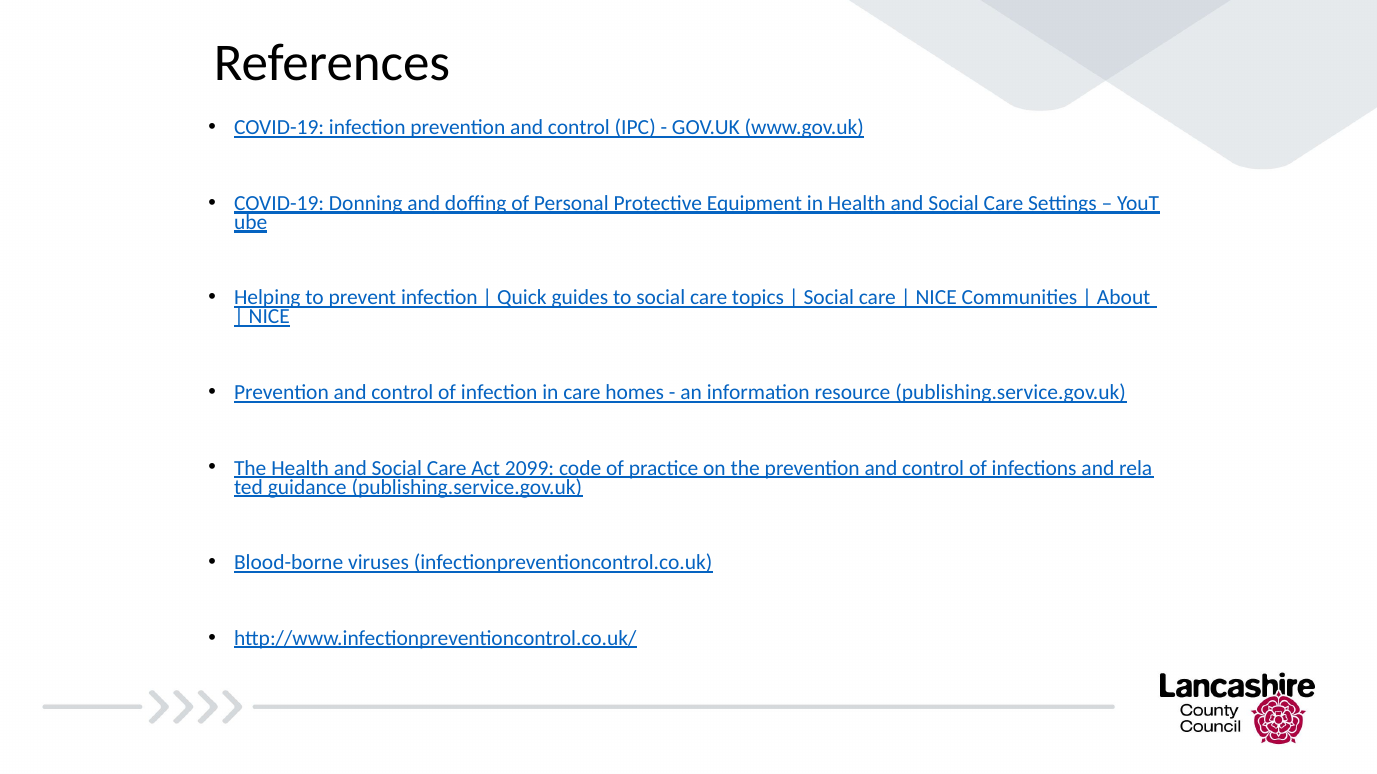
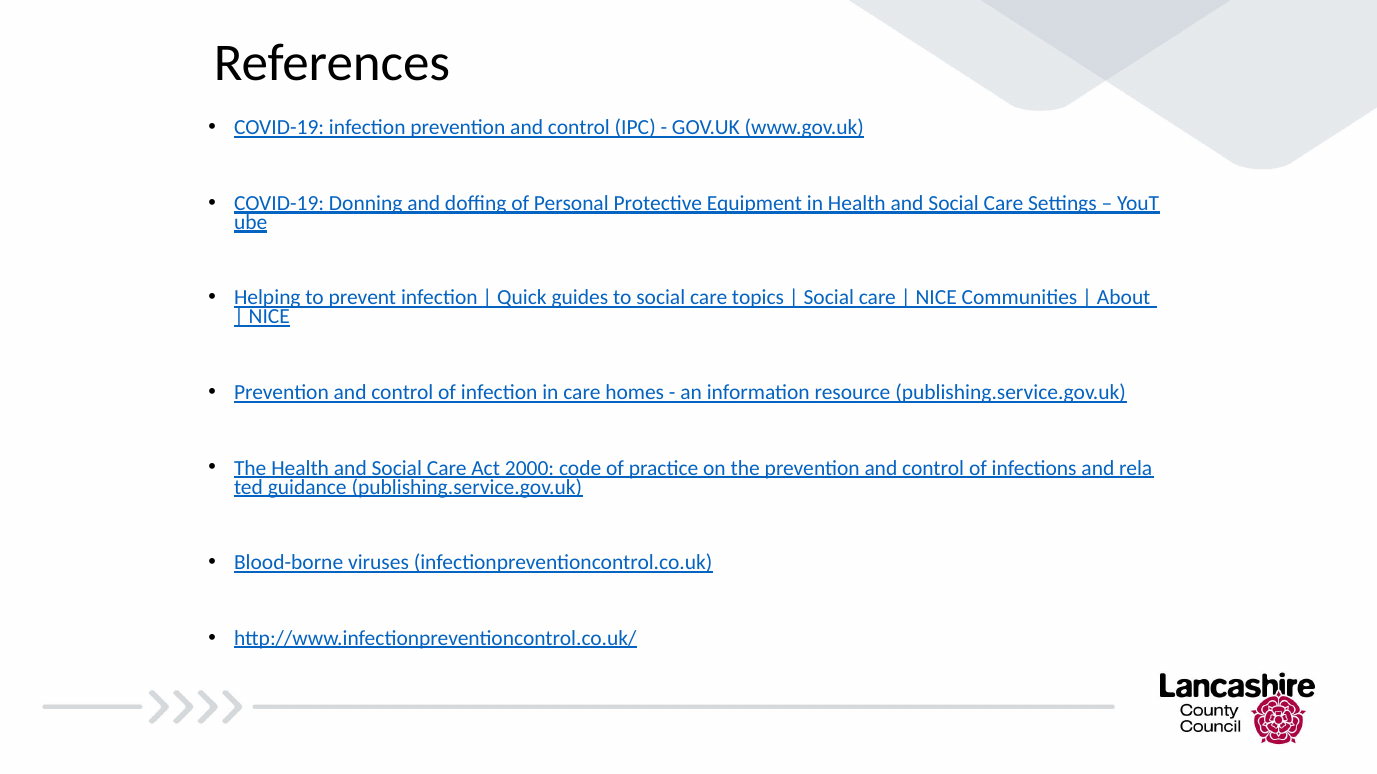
2099: 2099 -> 2000
